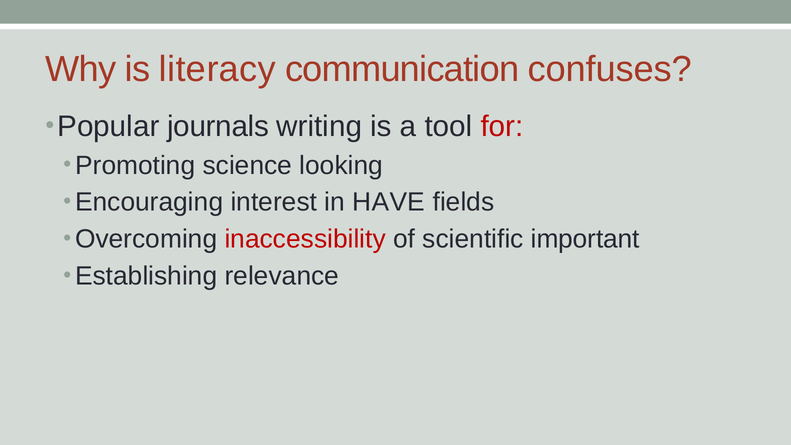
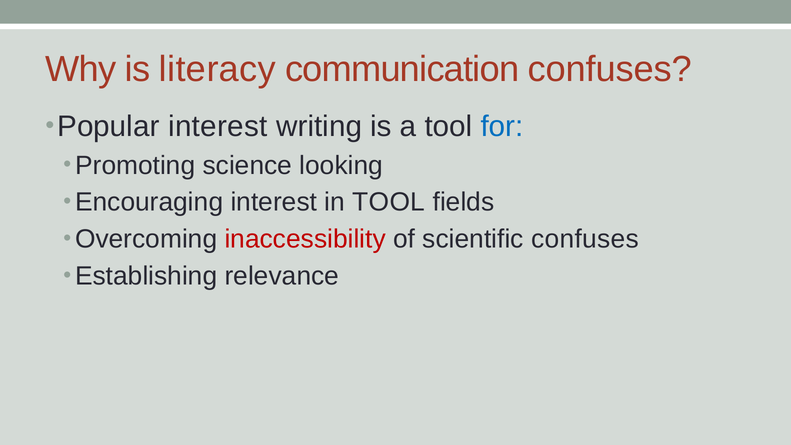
Popular journals: journals -> interest
for colour: red -> blue
in HAVE: HAVE -> TOOL
scientific important: important -> confuses
